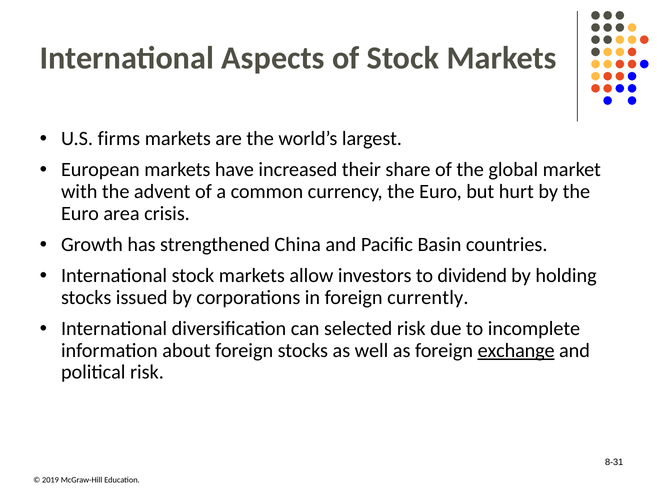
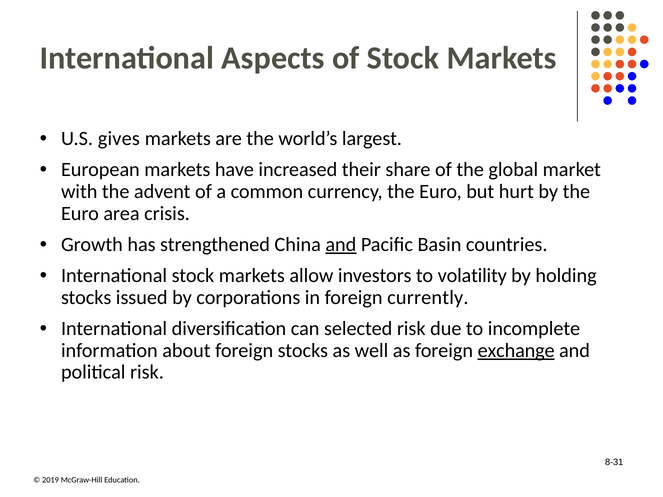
firms: firms -> gives
and at (341, 245) underline: none -> present
dividend: dividend -> volatility
